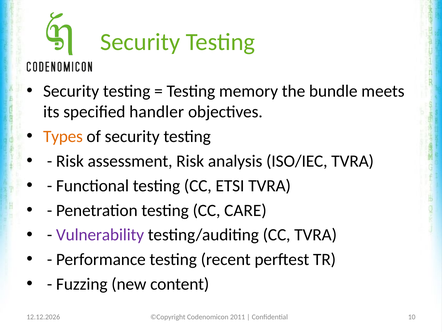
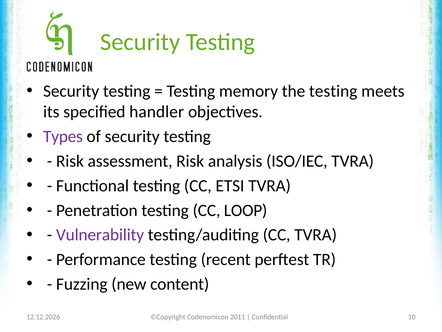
the bundle: bundle -> testing
Types colour: orange -> purple
CARE: CARE -> LOOP
